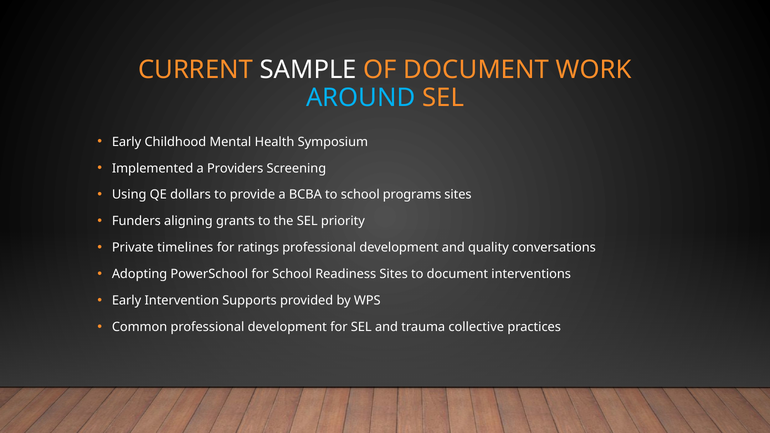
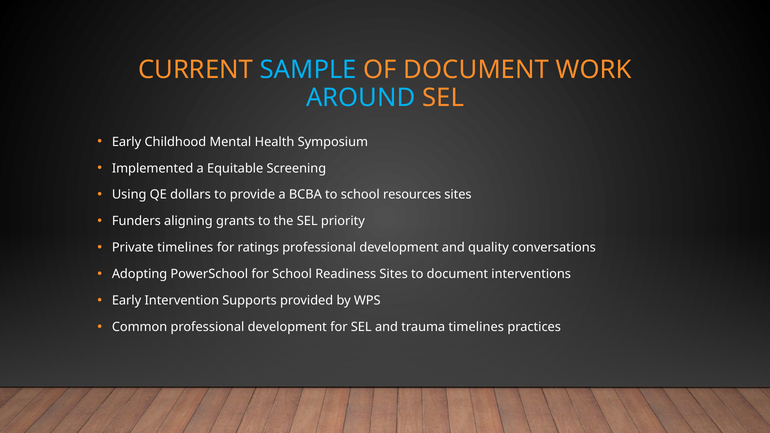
SAMPLE colour: white -> light blue
Providers: Providers -> Equitable
programs: programs -> resources
trauma collective: collective -> timelines
